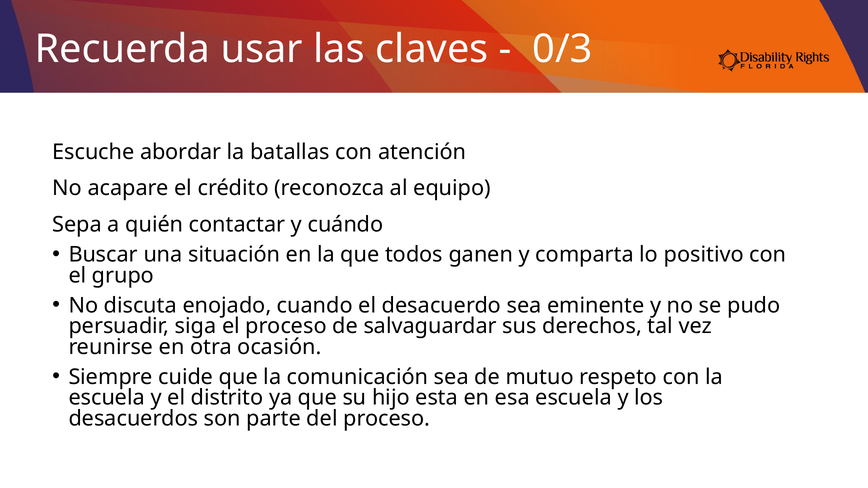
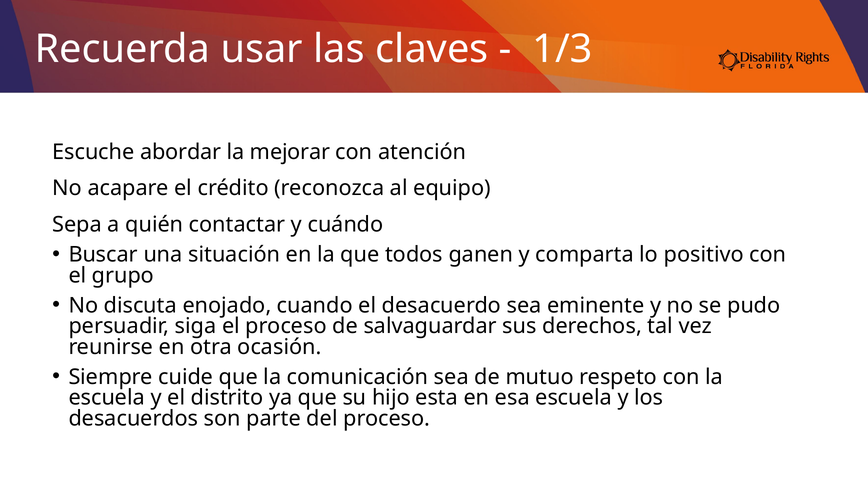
0/3: 0/3 -> 1/3
batallas: batallas -> mejorar
